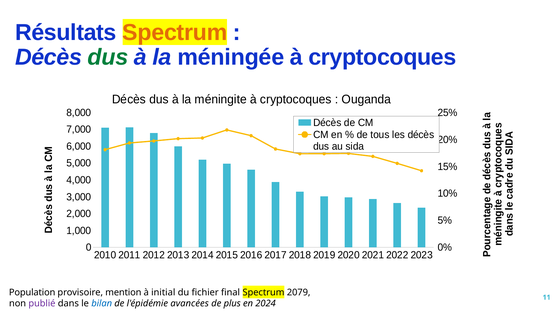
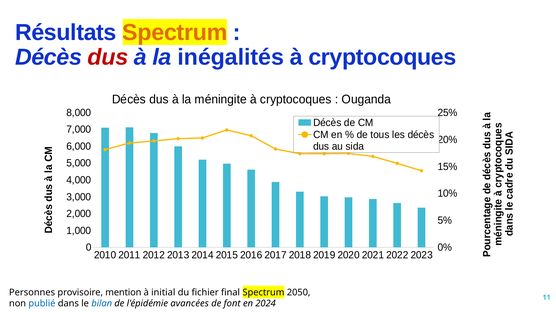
dus at (108, 57) colour: green -> red
méningée: méningée -> inégalités
Population: Population -> Personnes
2079: 2079 -> 2050
publié colour: purple -> blue
plus: plus -> font
